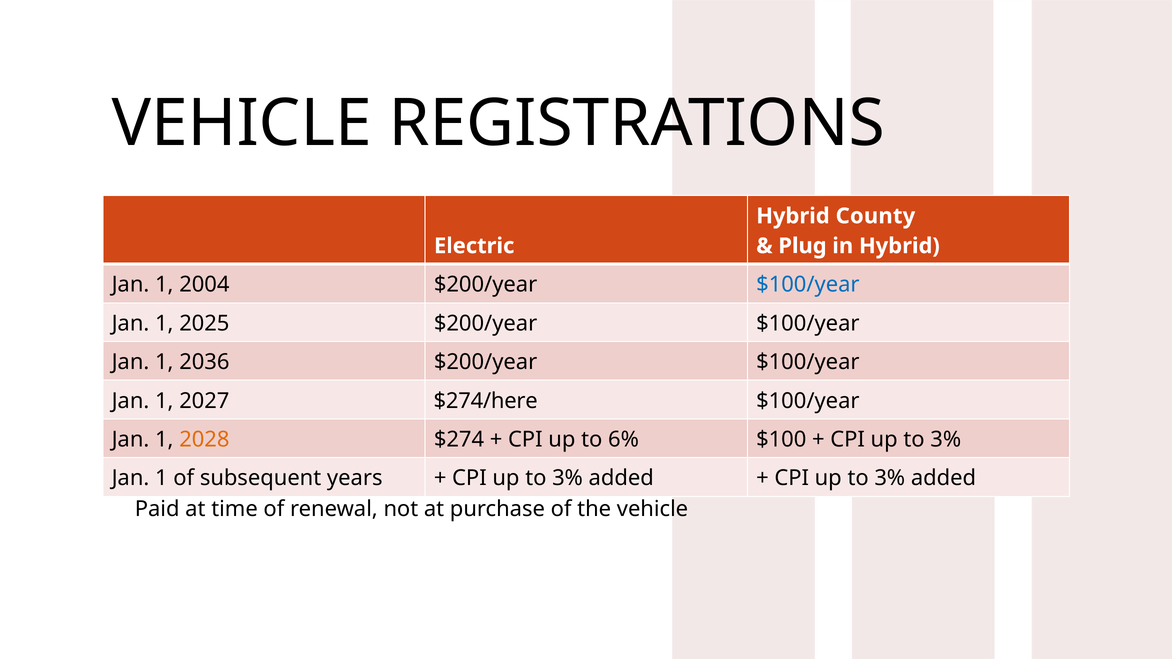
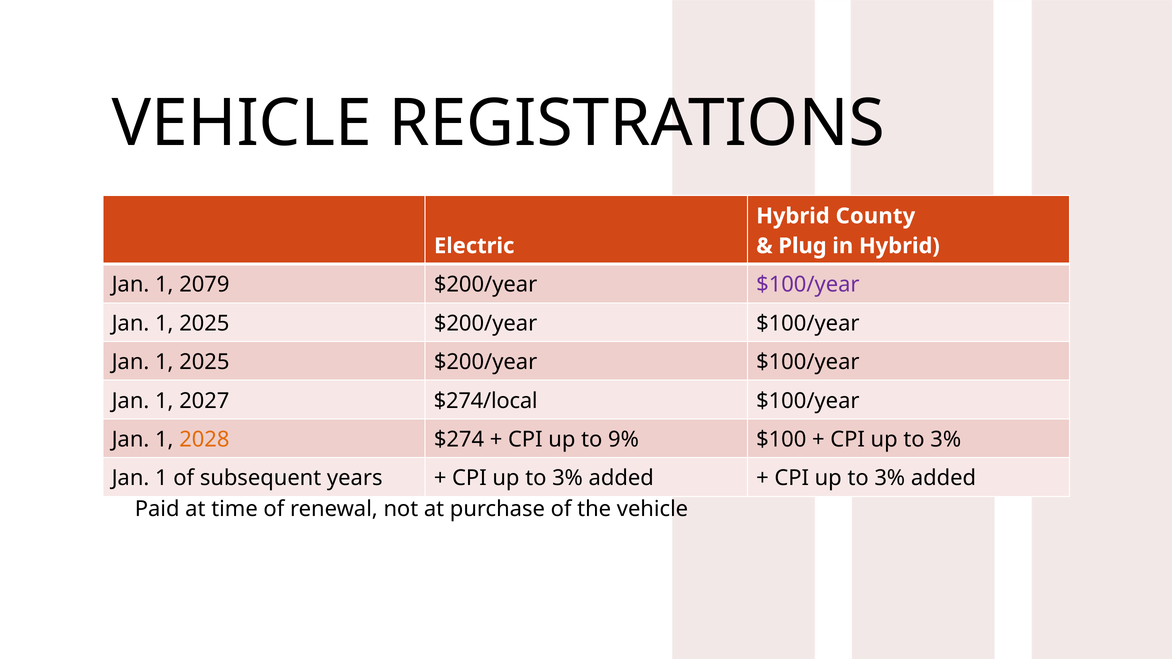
2004: 2004 -> 2079
$100/year at (808, 285) colour: blue -> purple
2036 at (204, 362): 2036 -> 2025
$274/here: $274/here -> $274/local
6%: 6% -> 9%
